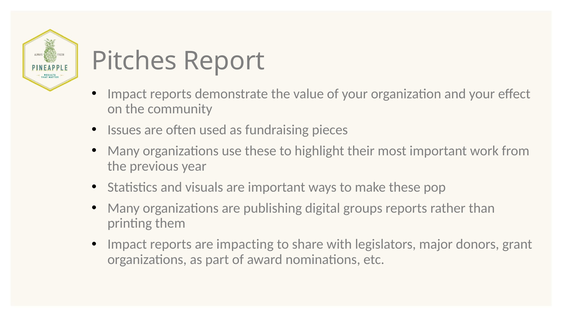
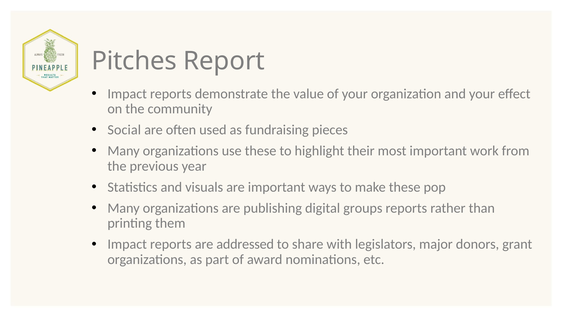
Issues: Issues -> Social
impacting: impacting -> addressed
